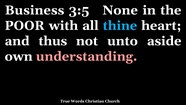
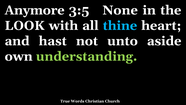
Business: Business -> Anymore
POOR: POOR -> LOOK
thus: thus -> hast
understanding colour: pink -> light green
